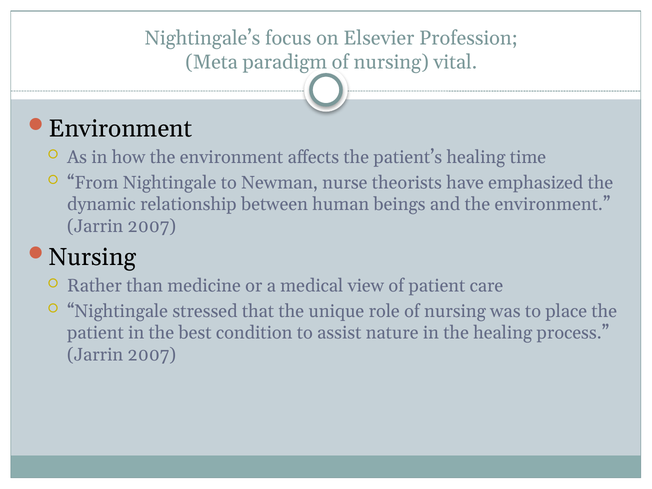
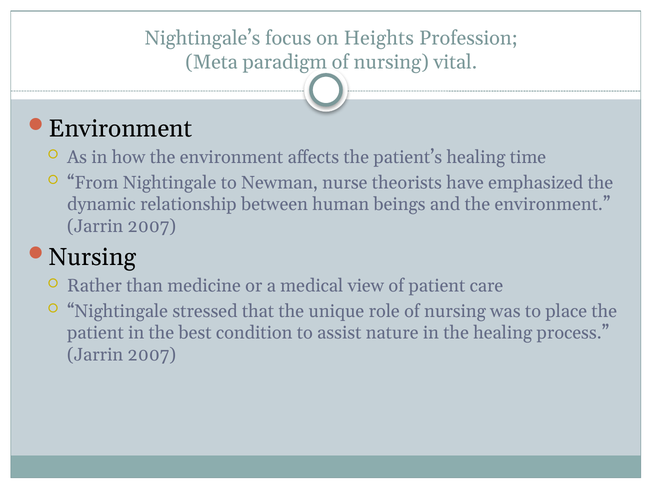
Elsevier: Elsevier -> Heights
